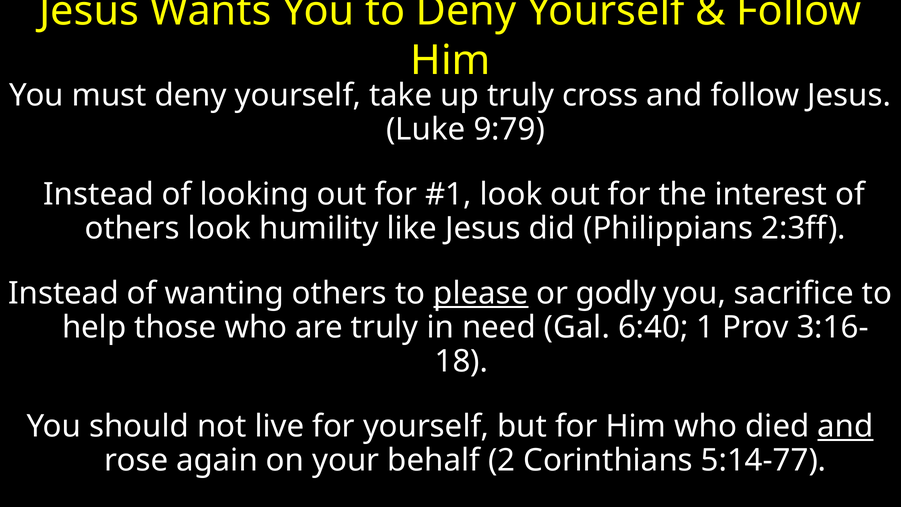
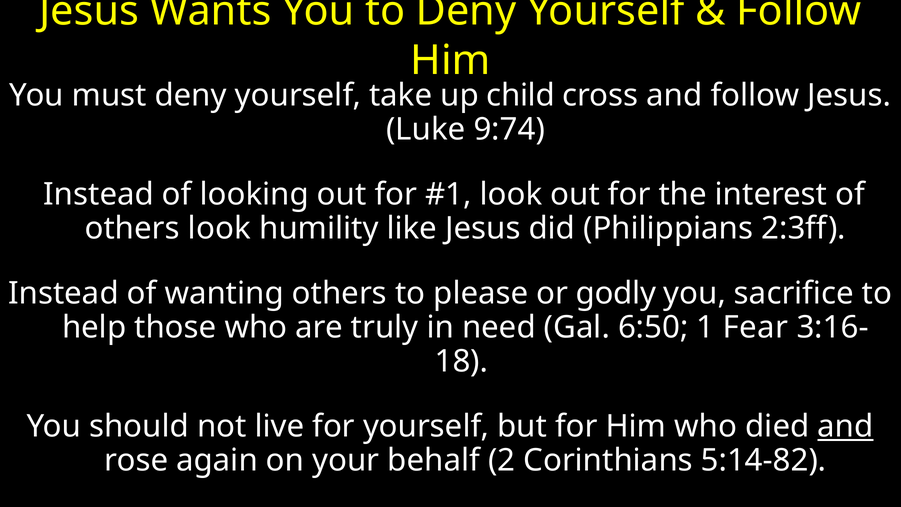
up truly: truly -> child
9:79: 9:79 -> 9:74
please underline: present -> none
6:40: 6:40 -> 6:50
Prov: Prov -> Fear
5:14-77: 5:14-77 -> 5:14-82
